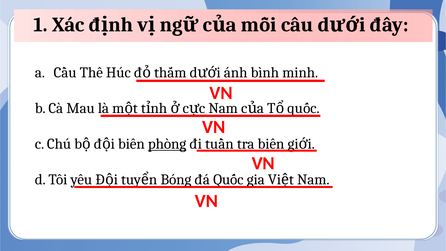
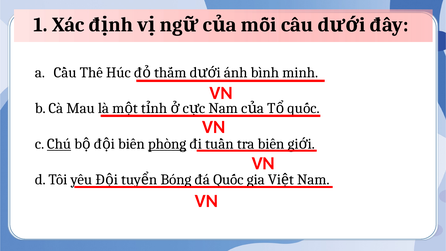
Chú underline: none -> present
